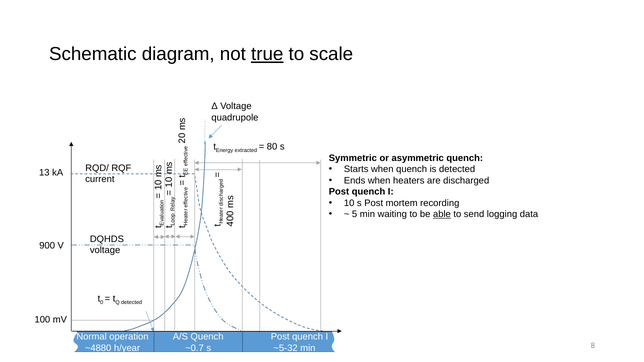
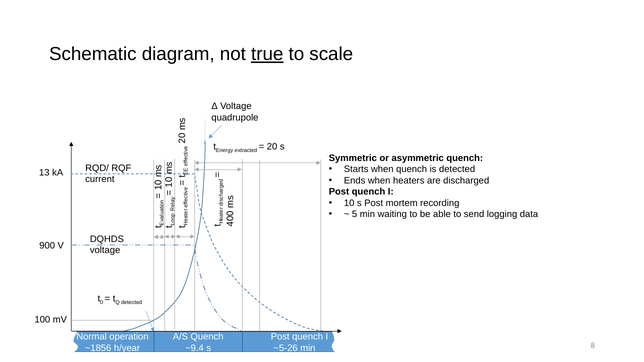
80: 80 -> 20
able underline: present -> none
~4880: ~4880 -> ~1856
~0.7: ~0.7 -> ~9.4
~5-32: ~5-32 -> ~5-26
